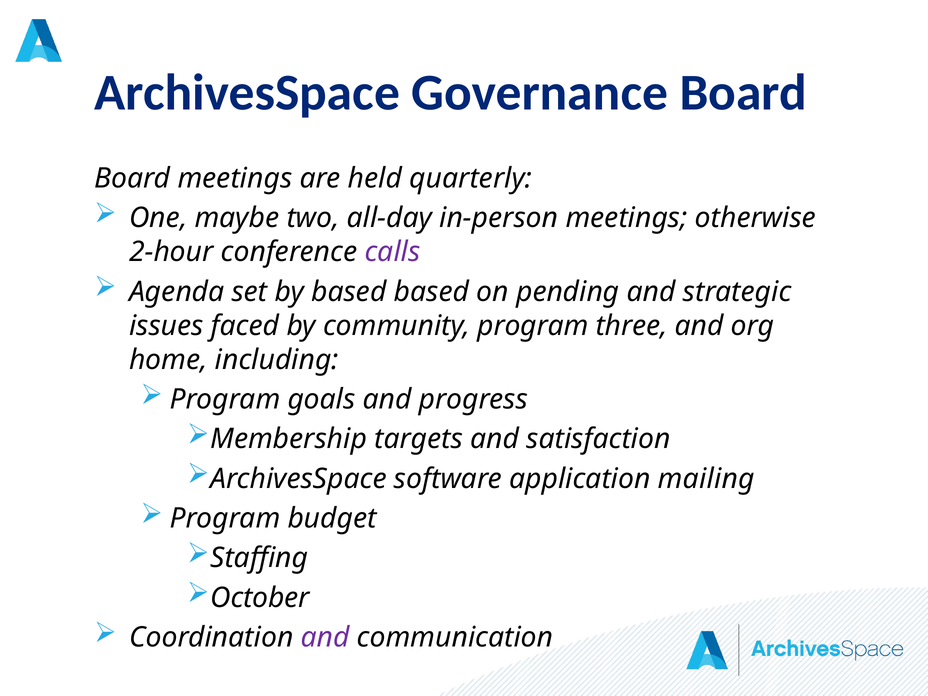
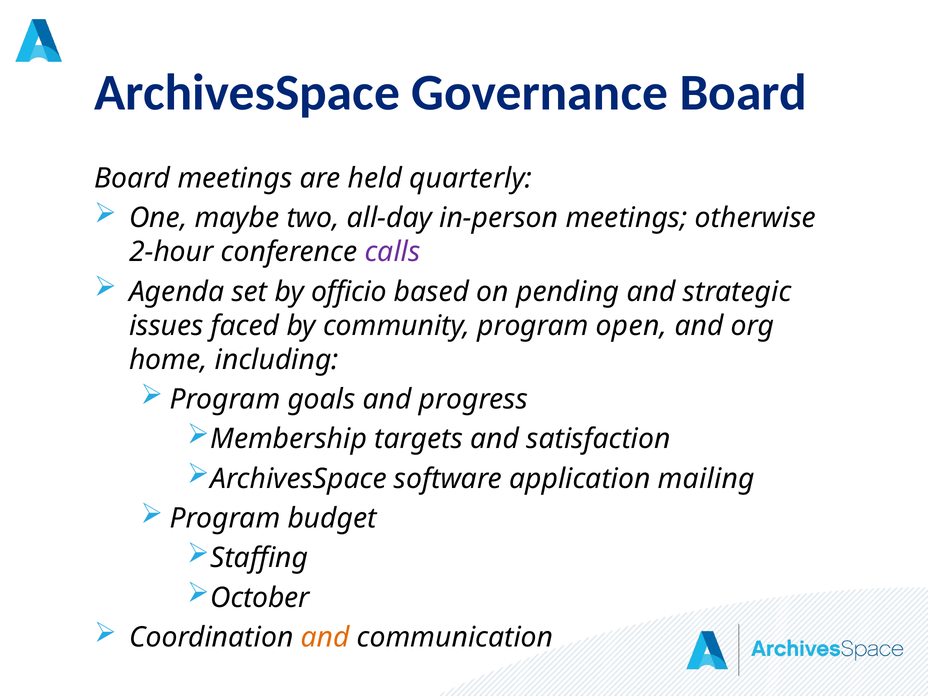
by based: based -> officio
three: three -> open
and at (325, 637) colour: purple -> orange
